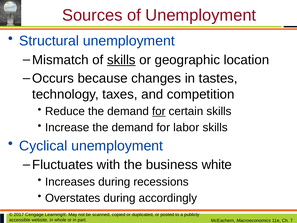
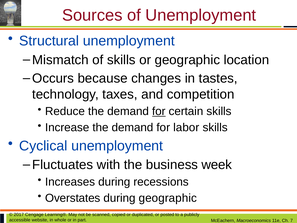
skills at (121, 60) underline: present -> none
white: white -> week
during accordingly: accordingly -> geographic
